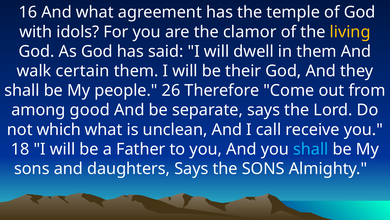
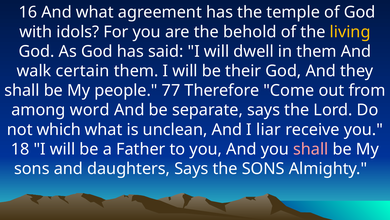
clamor: clamor -> behold
26: 26 -> 77
good: good -> word
call: call -> liar
shall at (311, 149) colour: light blue -> pink
